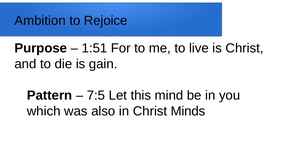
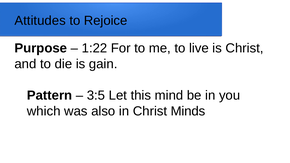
Ambition: Ambition -> Attitudes
1:51: 1:51 -> 1:22
7:5: 7:5 -> 3:5
